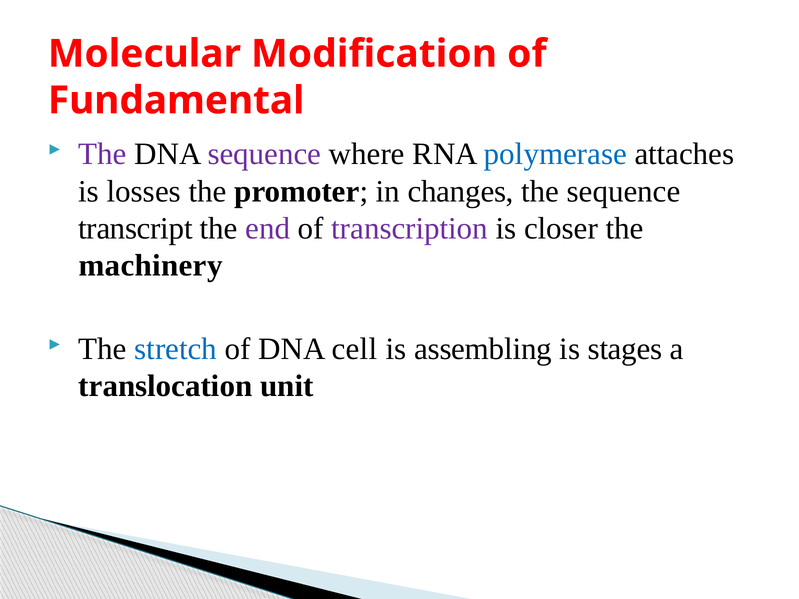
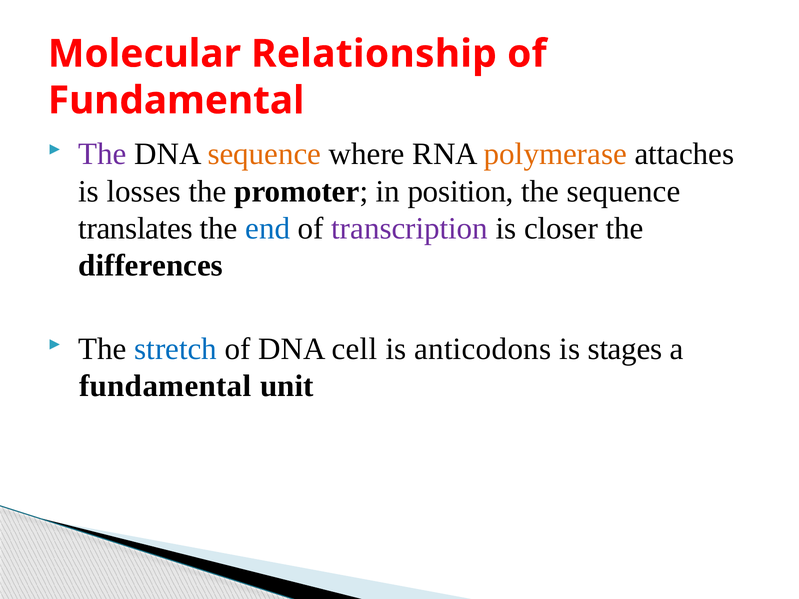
Modification: Modification -> Relationship
sequence at (264, 154) colour: purple -> orange
polymerase colour: blue -> orange
changes: changes -> position
transcript: transcript -> translates
end colour: purple -> blue
machinery: machinery -> differences
assembling: assembling -> anticodons
translocation at (165, 386): translocation -> fundamental
